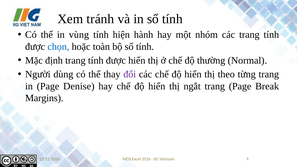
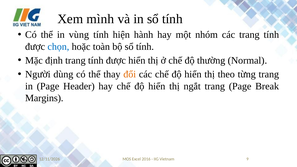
tránh: tránh -> mình
đổi colour: purple -> orange
Denise: Denise -> Header
